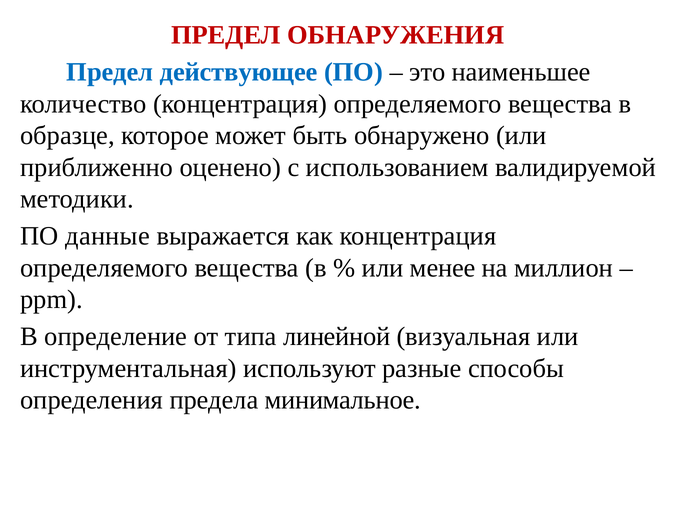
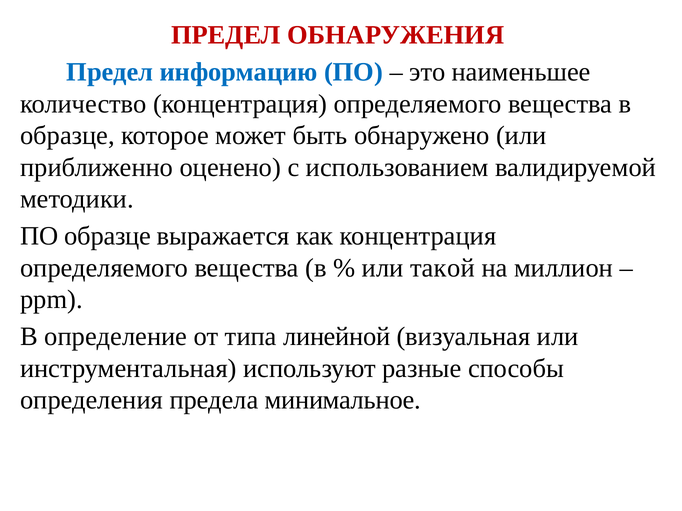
действующее: действующее -> информацию
ПО данные: данные -> образце
менее: менее -> такой
